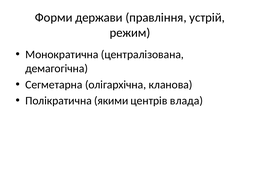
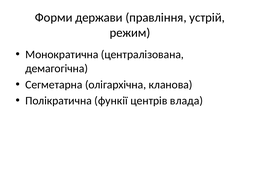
якими: якими -> функії
